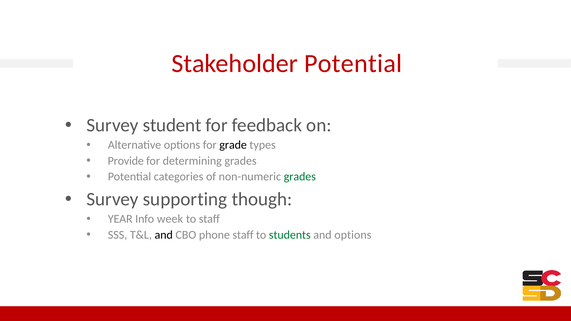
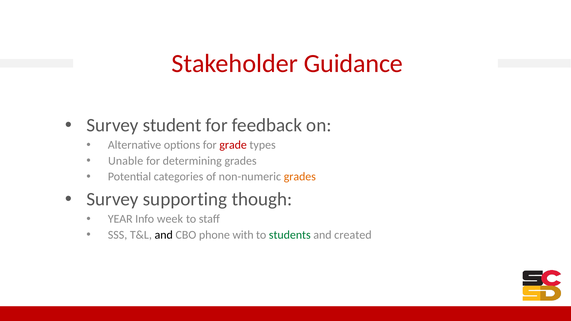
Stakeholder Potential: Potential -> Guidance
grade colour: black -> red
Provide: Provide -> Unable
grades at (300, 177) colour: green -> orange
phone staff: staff -> with
and options: options -> created
